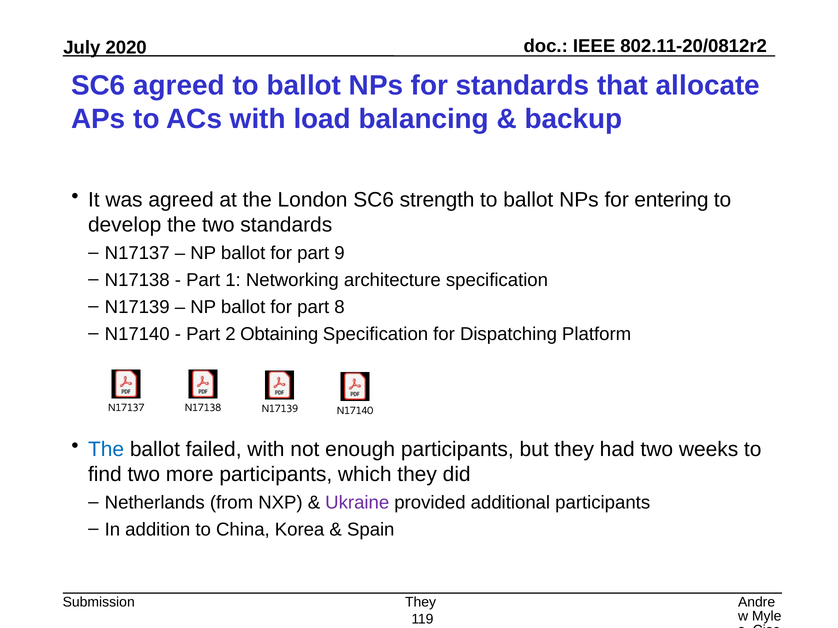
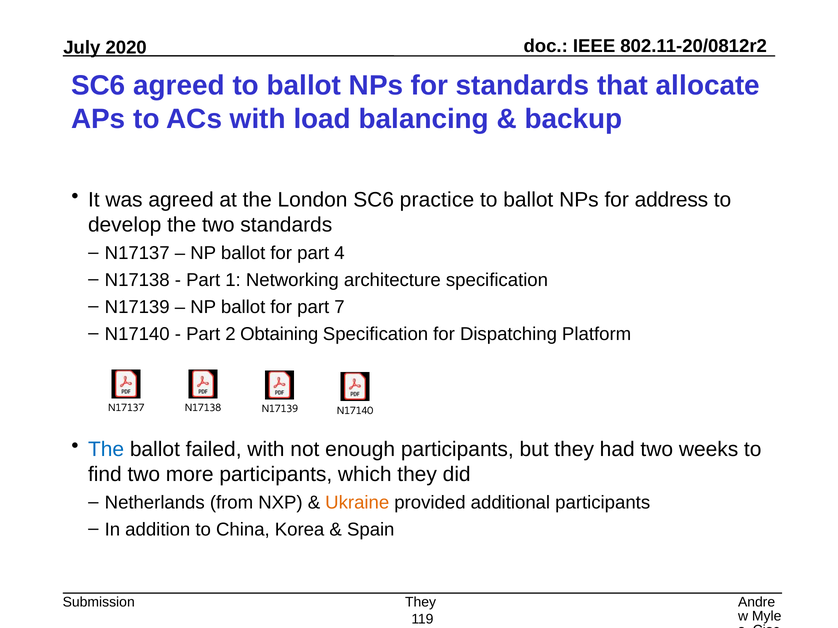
strength: strength -> practice
entering: entering -> address
9: 9 -> 4
8: 8 -> 7
Ukraine colour: purple -> orange
